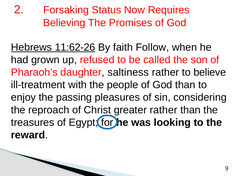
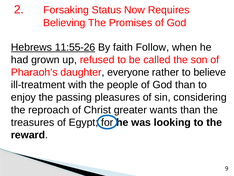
11:62-26: 11:62-26 -> 11:55-26
saltiness: saltiness -> everyone
greater rather: rather -> wants
